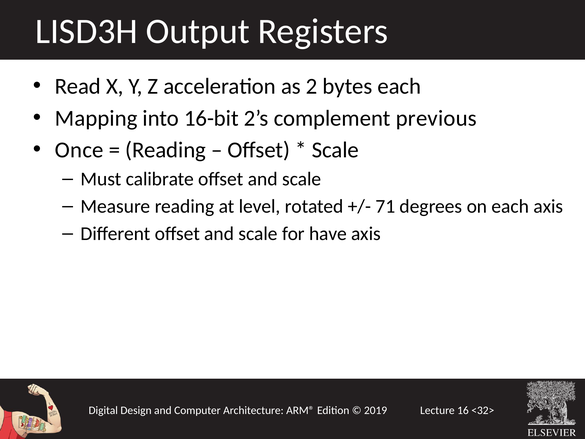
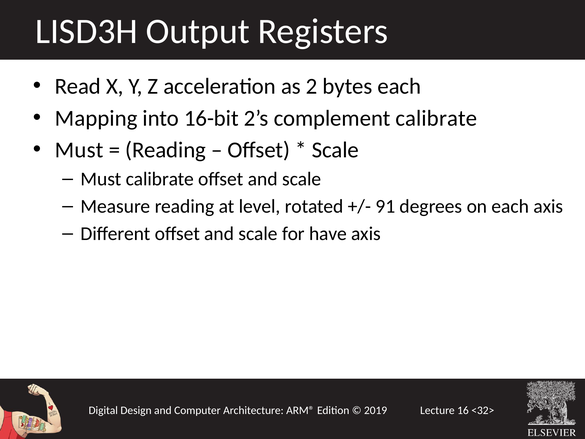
complement previous: previous -> calibrate
Once at (79, 150): Once -> Must
71: 71 -> 91
